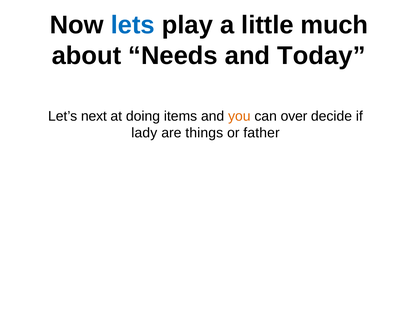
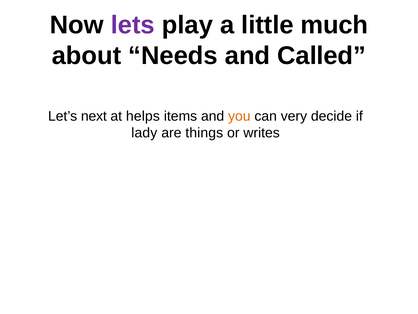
lets colour: blue -> purple
Today: Today -> Called
doing: doing -> helps
over: over -> very
father: father -> writes
